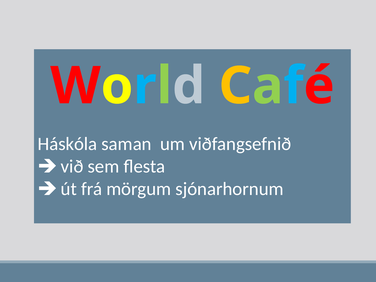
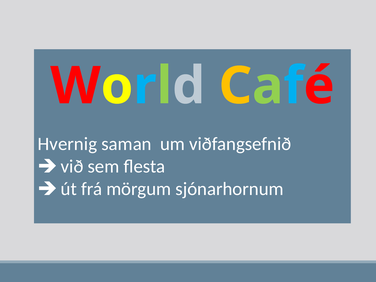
Háskóla: Háskóla -> Hvernig
